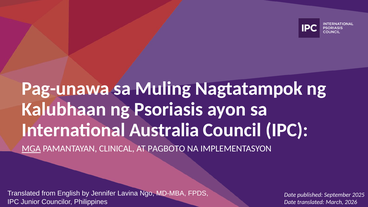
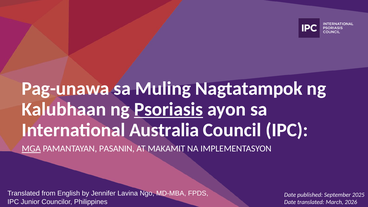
Psoriasis underline: none -> present
CLINICAL: CLINICAL -> PASANIN
PAGBOTO: PAGBOTO -> MAKAMIT
